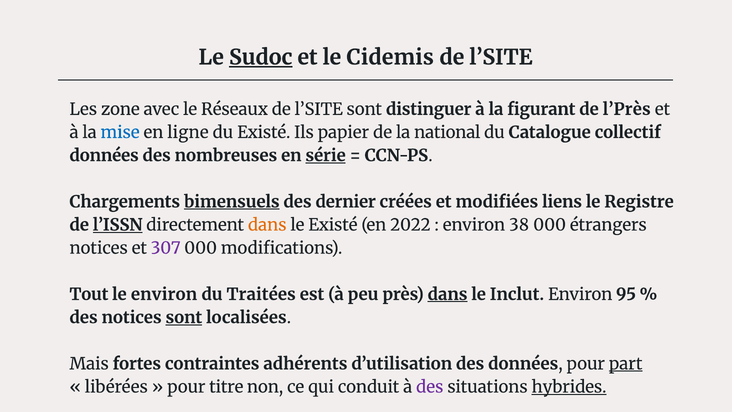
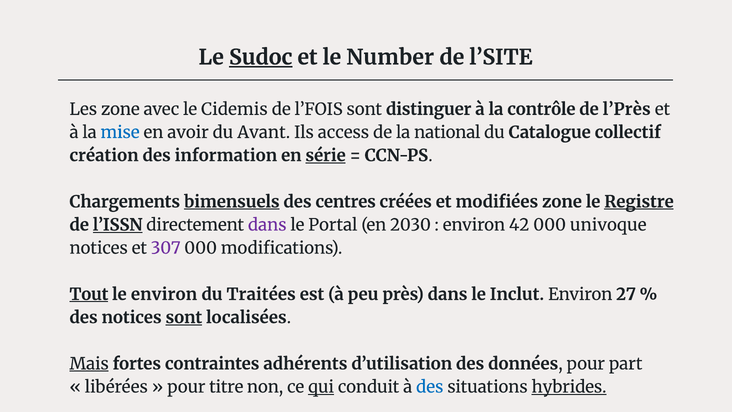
Cidemis: Cidemis -> Number
Réseaux: Réseaux -> Cidemis
l’SITE at (319, 109): l’SITE -> l’FOIS
figurant: figurant -> contrôle
ligne: ligne -> avoir
du Existé: Existé -> Avant
papier: papier -> access
données at (104, 156): données -> création
nombreuses: nombreuses -> information
dernier: dernier -> centres
modifiées liens: liens -> zone
Registre underline: none -> present
dans at (267, 225) colour: orange -> purple
le Existé: Existé -> Portal
2022: 2022 -> 2030
38: 38 -> 42
étrangers: étrangers -> univoque
Tout underline: none -> present
dans at (448, 294) underline: present -> none
95: 95 -> 27
Mais underline: none -> present
part underline: present -> none
qui underline: none -> present
des at (430, 387) colour: purple -> blue
